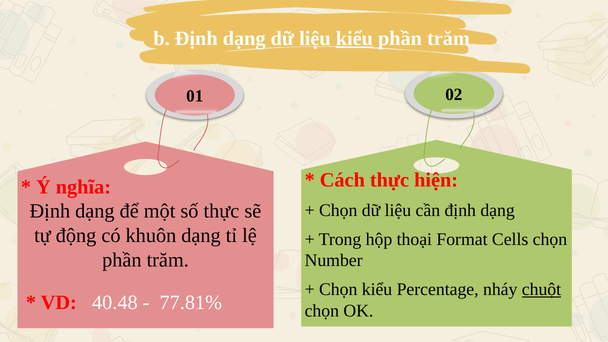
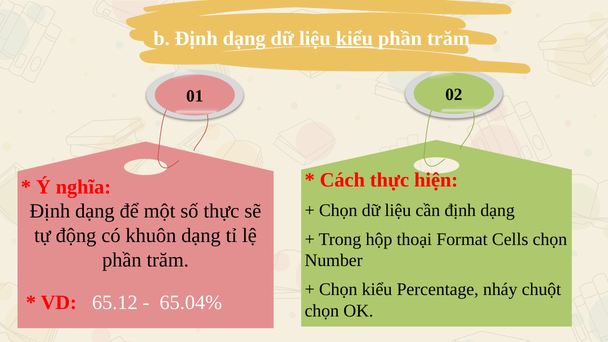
chuột underline: present -> none
40.48: 40.48 -> 65.12
77.81%: 77.81% -> 65.04%
